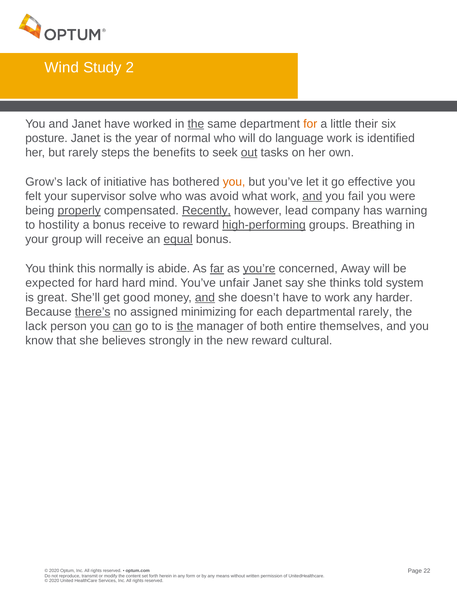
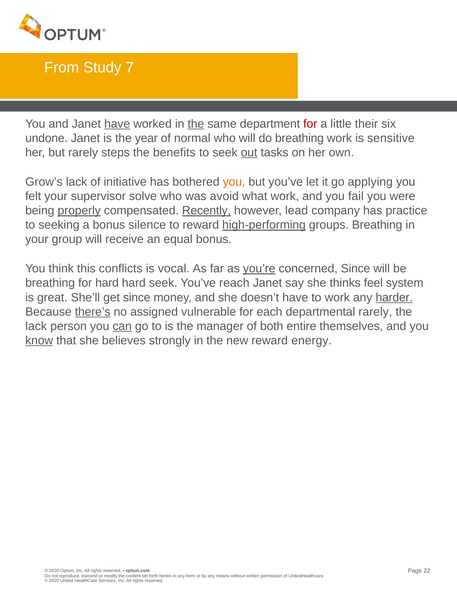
Wind: Wind -> From
2: 2 -> 7
have at (117, 124) underline: none -> present
for at (310, 124) colour: orange -> red
posture: posture -> undone
do language: language -> breathing
identified: identified -> sensitive
effective: effective -> applying
and at (312, 196) underline: present -> none
warning: warning -> practice
hostility: hostility -> seeking
bonus receive: receive -> silence
equal underline: present -> none
normally: normally -> conflicts
abide: abide -> vocal
far underline: present -> none
concerned Away: Away -> Since
expected at (50, 283): expected -> breathing
hard mind: mind -> seek
unfair: unfair -> reach
told: told -> feel
get good: good -> since
and at (205, 297) underline: present -> none
harder underline: none -> present
minimizing: minimizing -> vulnerable
the at (185, 326) underline: present -> none
know underline: none -> present
cultural: cultural -> energy
